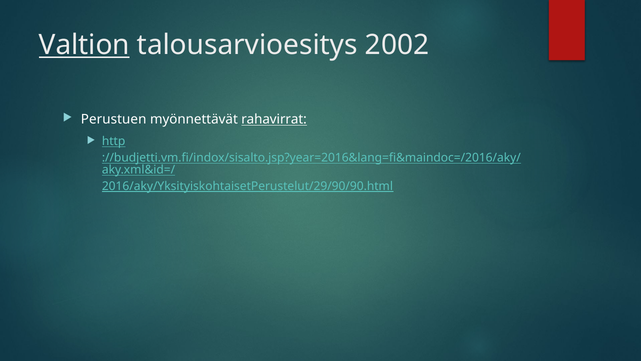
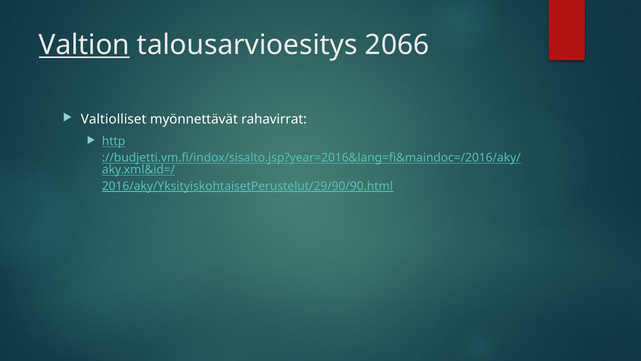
2002: 2002 -> 2066
Perustuen: Perustuen -> Valtiolliset
rahavirrat underline: present -> none
